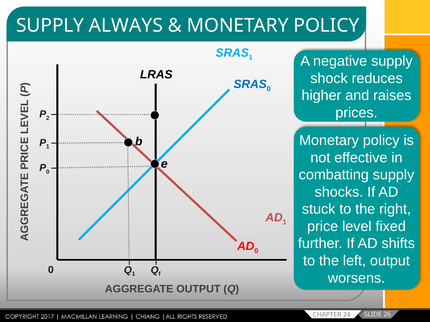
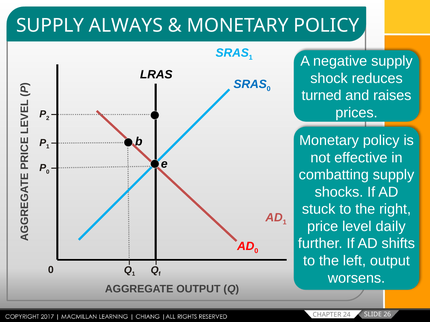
higher: higher -> turned
fixed: fixed -> daily
